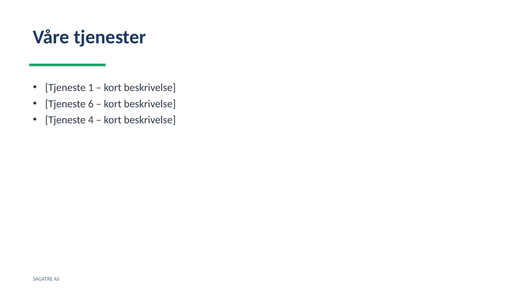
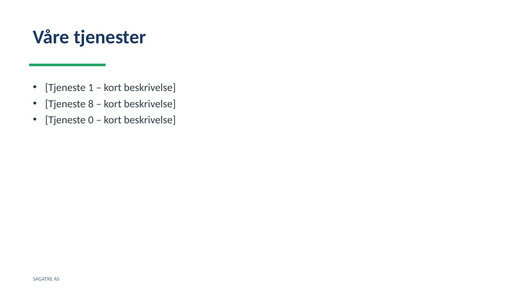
6: 6 -> 8
4: 4 -> 0
